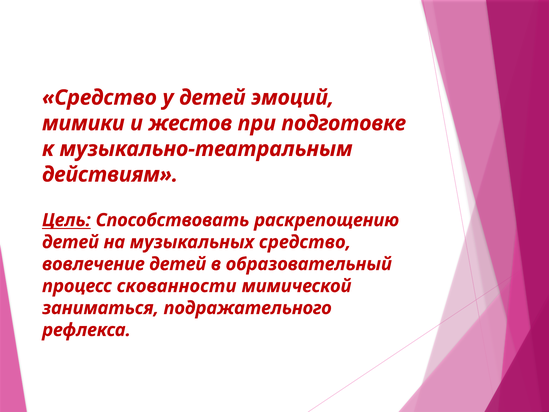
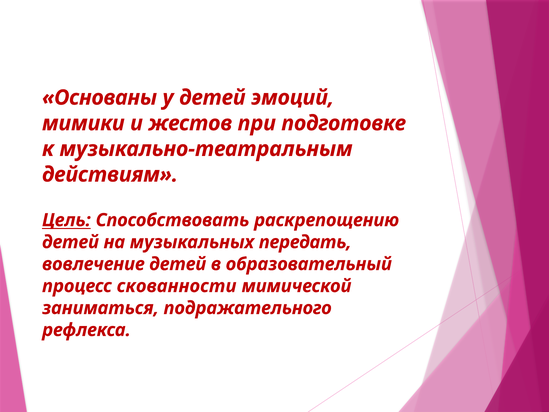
Средство at (99, 98): Средство -> Основаны
музыкальных средство: средство -> передать
